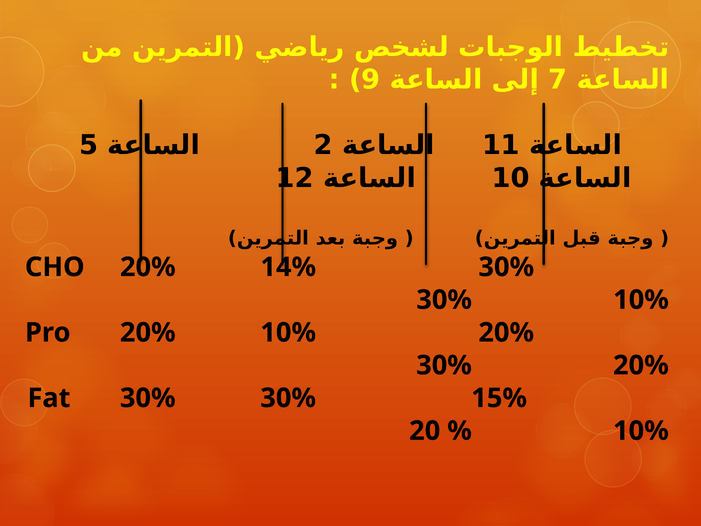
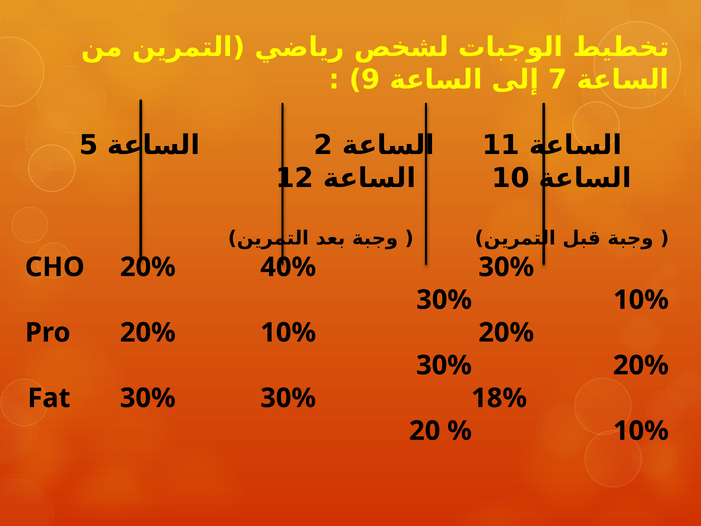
14%: 14% -> 40%
15%: 15% -> 18%
